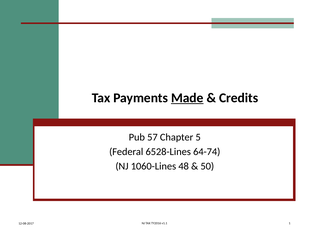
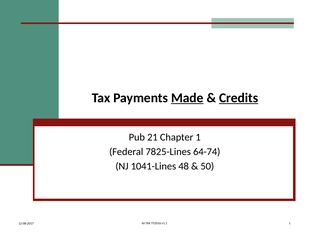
Credits underline: none -> present
57: 57 -> 21
Chapter 5: 5 -> 1
6528-Lines: 6528-Lines -> 7825-Lines
1060-Lines: 1060-Lines -> 1041-Lines
